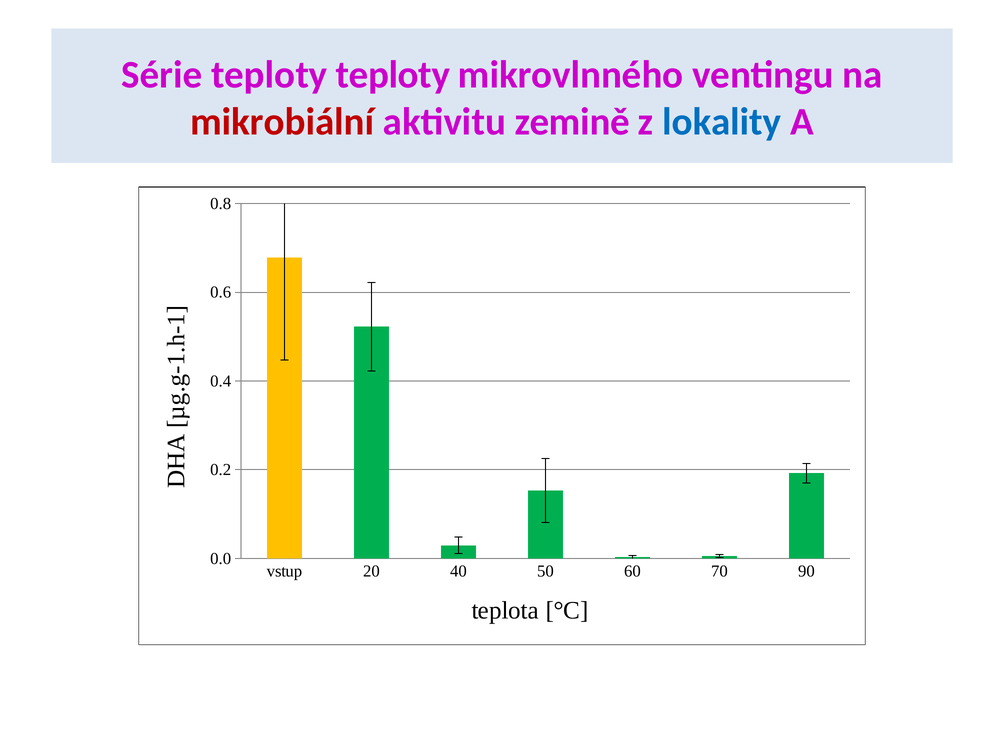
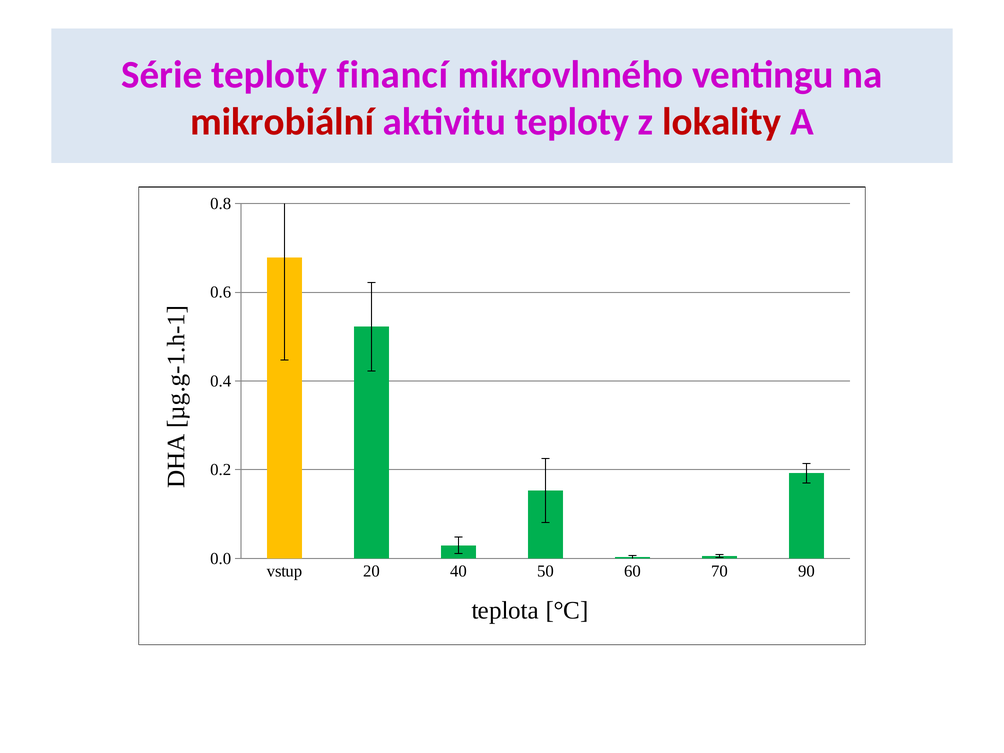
teploty teploty: teploty -> financí
aktivitu zemině: zemině -> teploty
lokality colour: blue -> red
